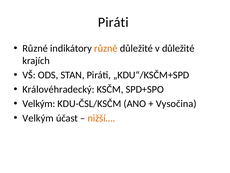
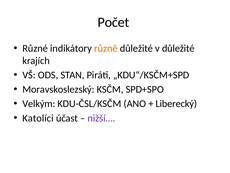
Piráti at (113, 22): Piráti -> Počet
Královéhradecký: Královéhradecký -> Moravskoslezský
Vysočina: Vysočina -> Liberecký
Velkým at (38, 118): Velkým -> Katolíci
nižší… colour: orange -> purple
